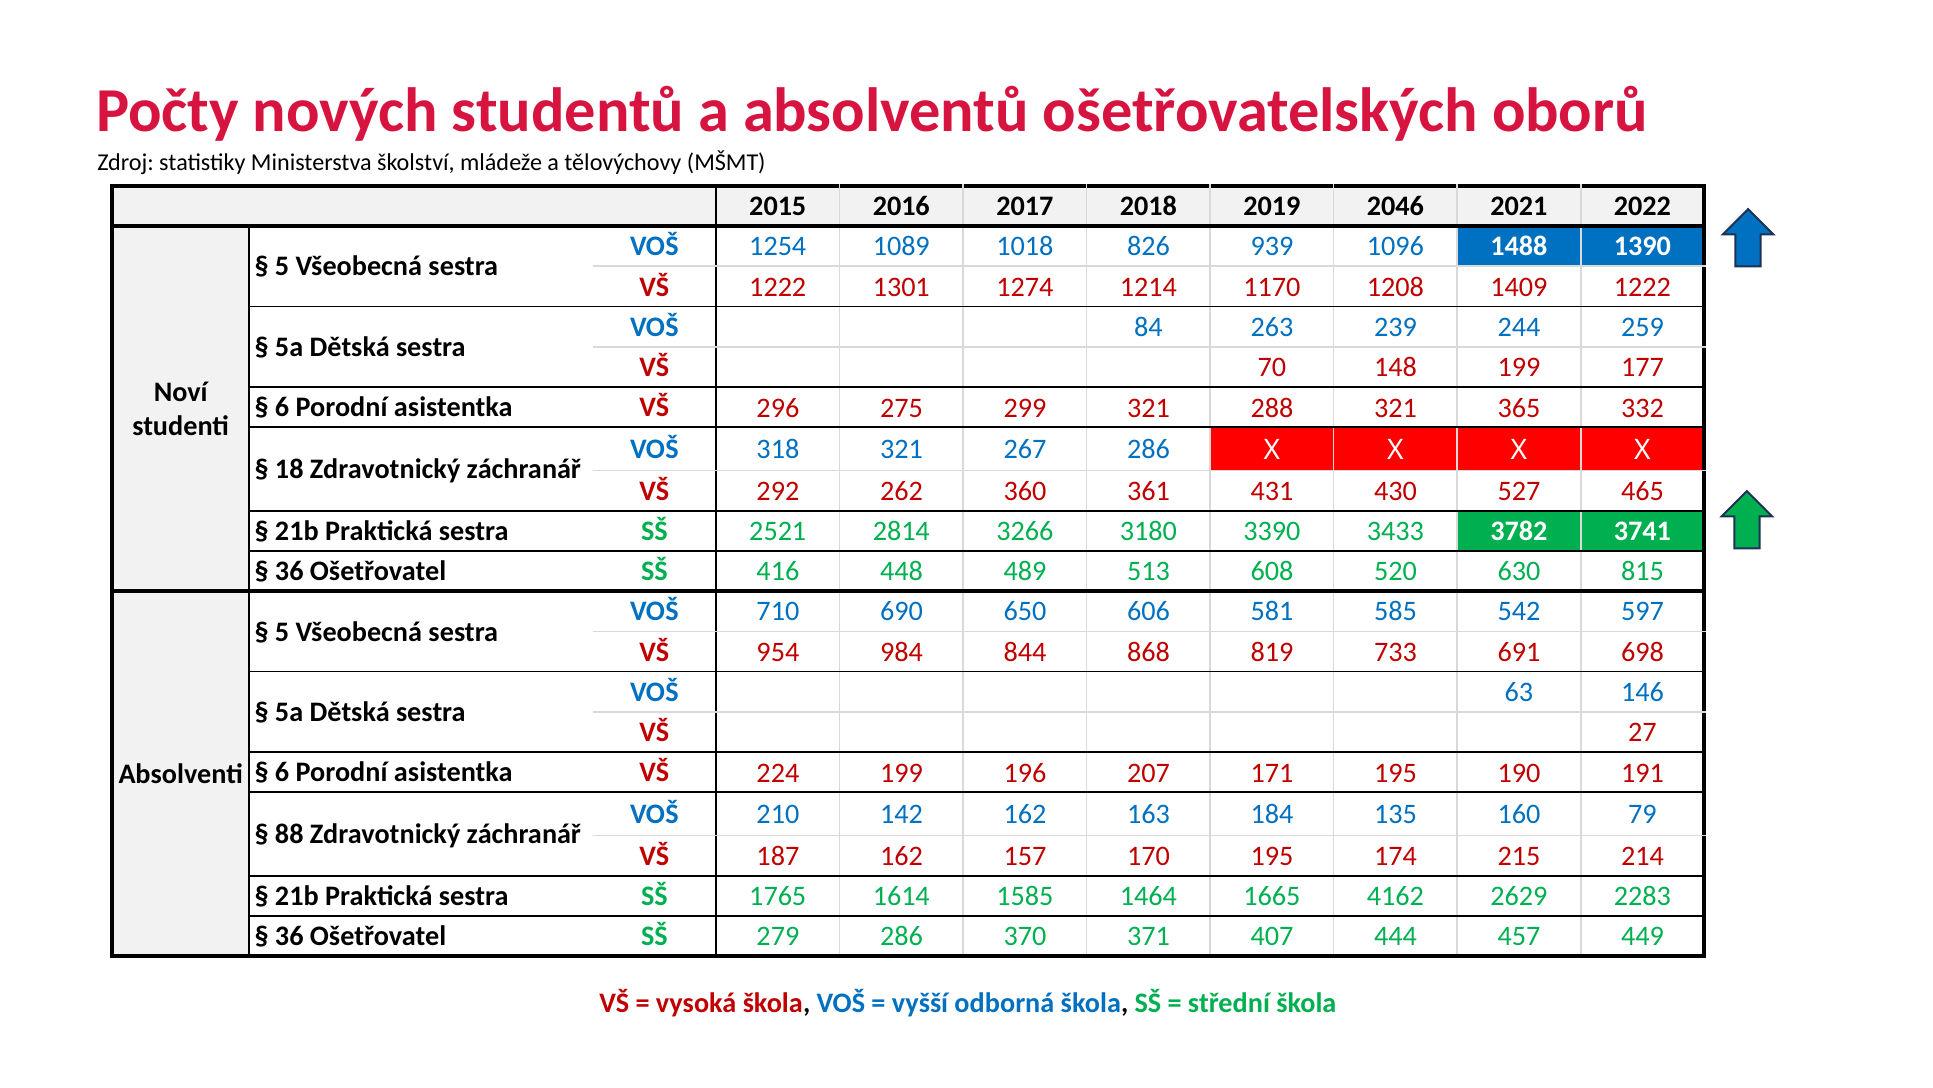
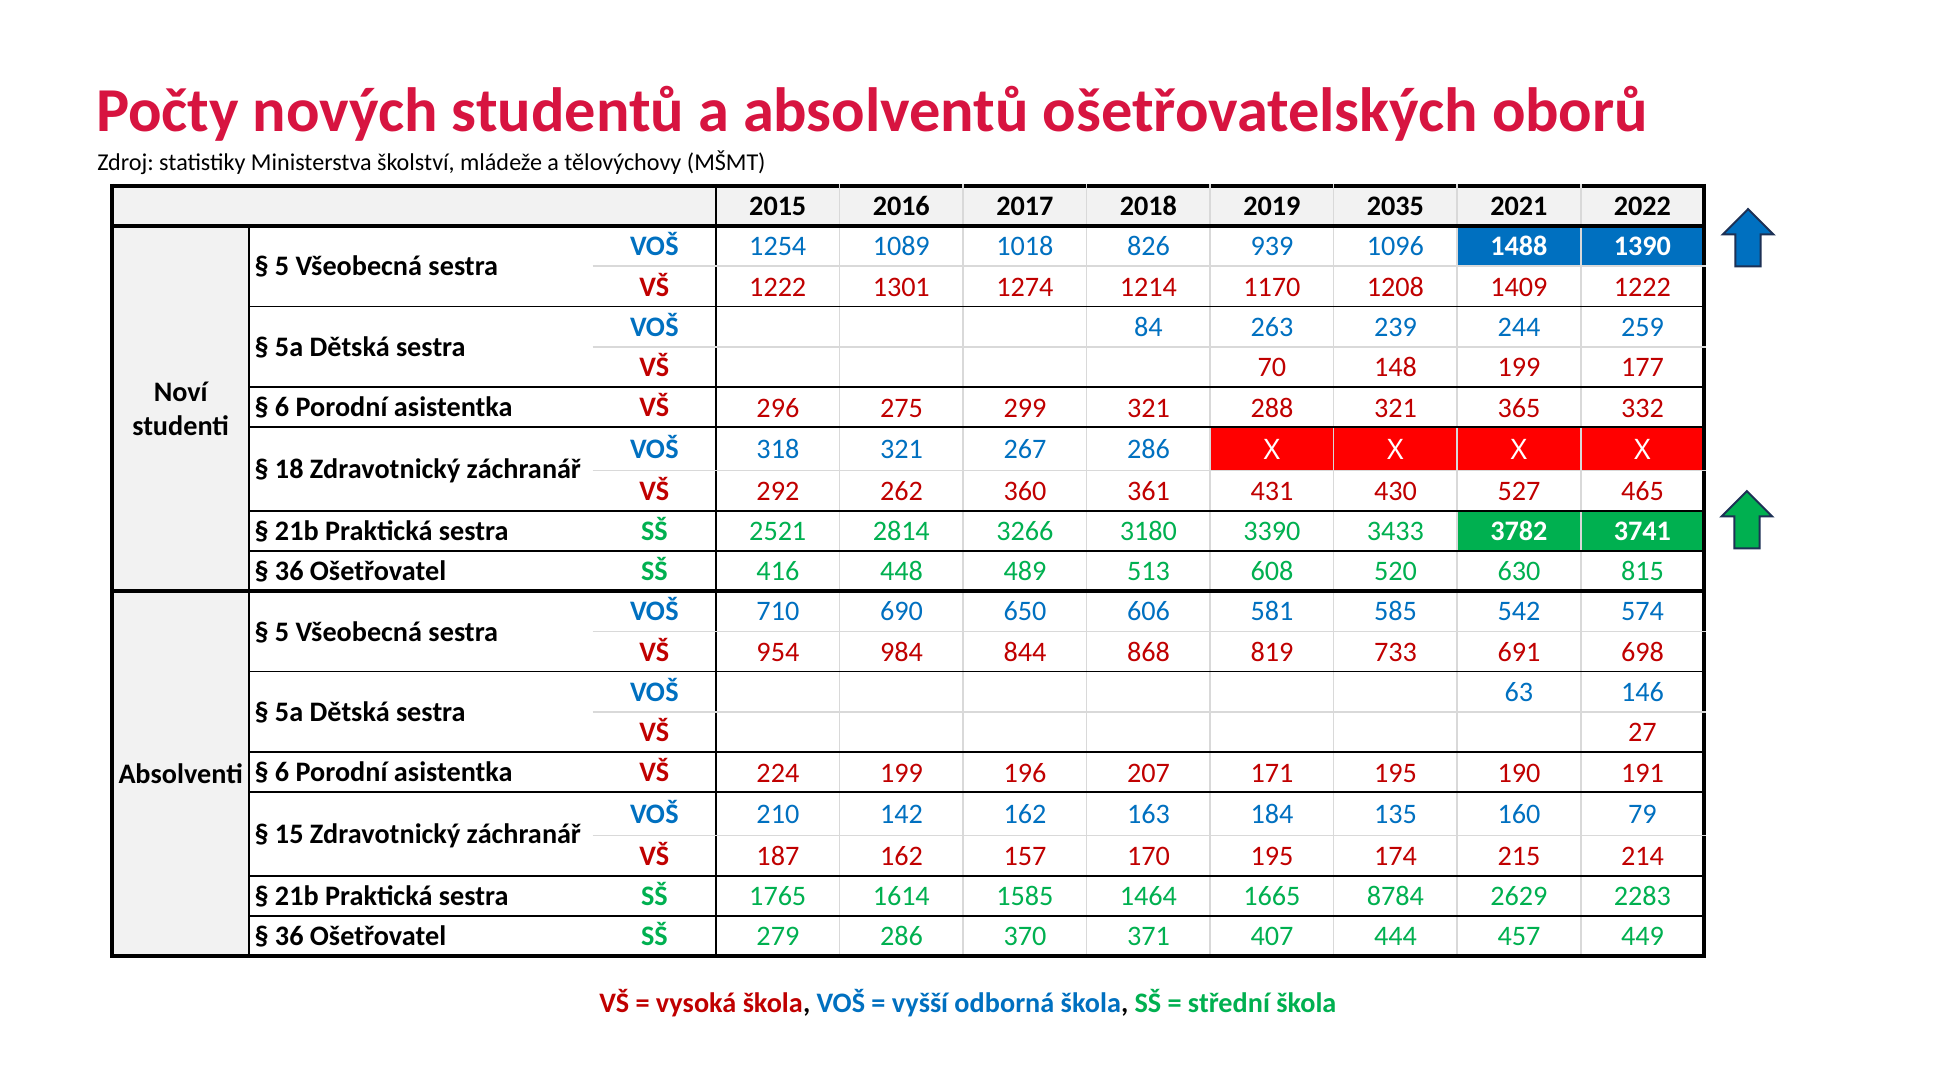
2046: 2046 -> 2035
597: 597 -> 574
88: 88 -> 15
4162: 4162 -> 8784
